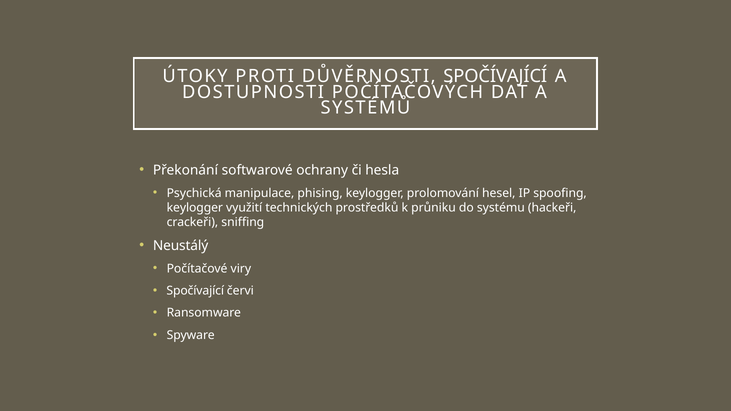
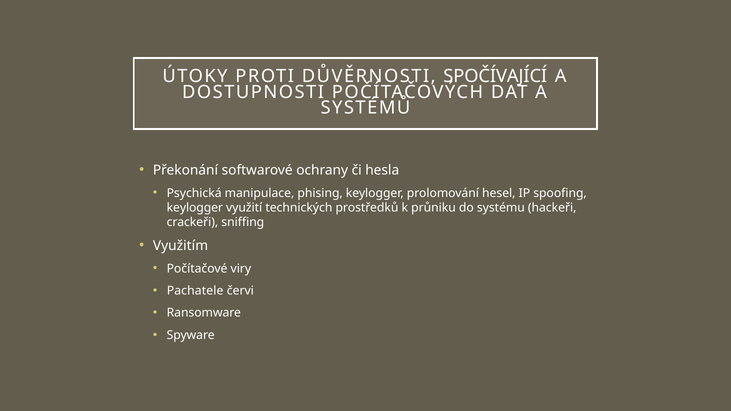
Neustálý: Neustálý -> Využitím
Spočívající at (195, 291): Spočívající -> Pachatele
